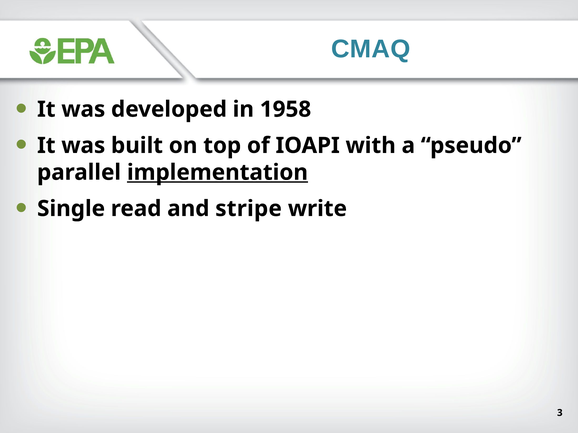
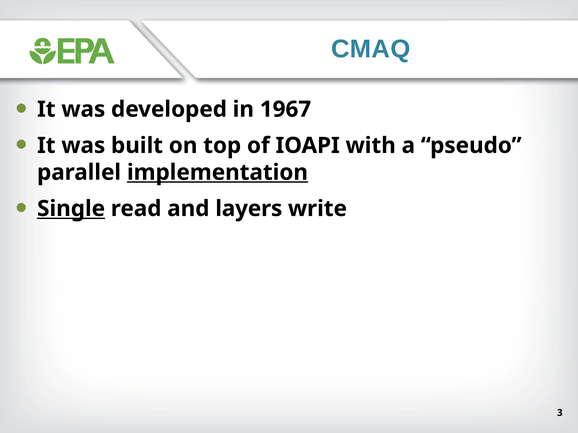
1958: 1958 -> 1967
Single underline: none -> present
stripe: stripe -> layers
